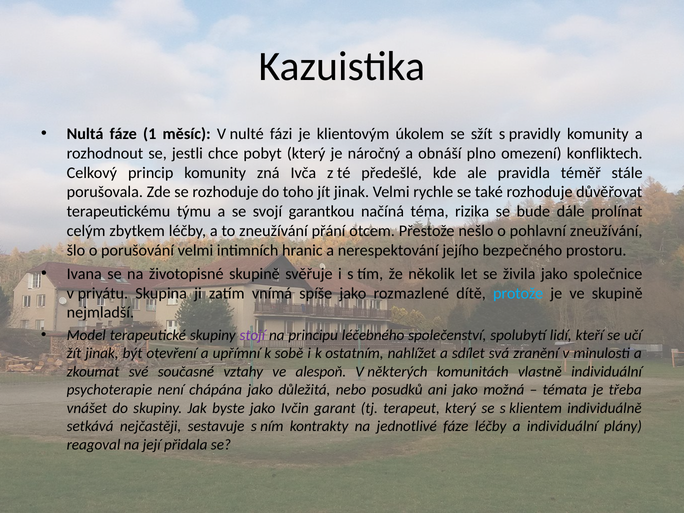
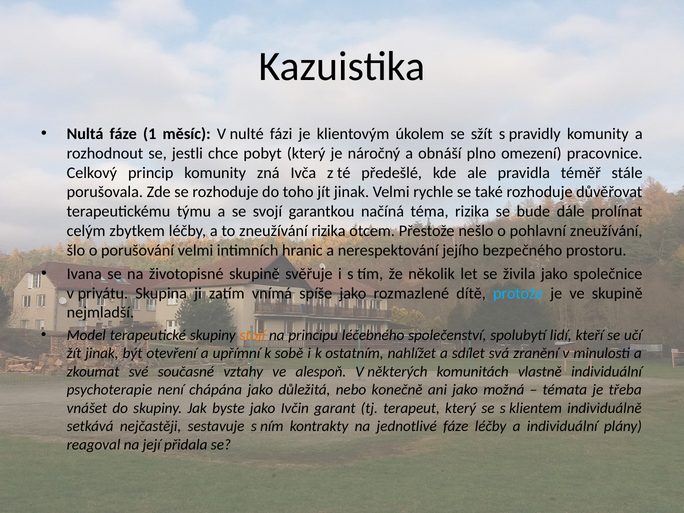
konfliktech: konfliktech -> pracovnice
zneužívání přání: přání -> rizika
stojí colour: purple -> orange
posudků: posudků -> konečně
